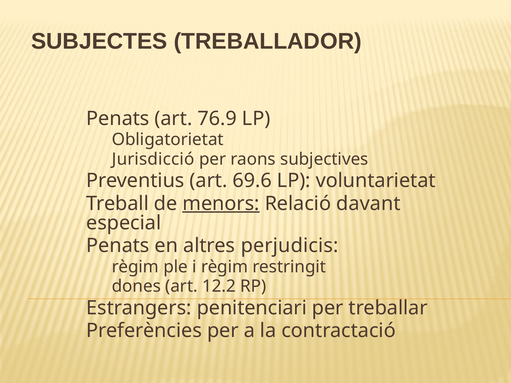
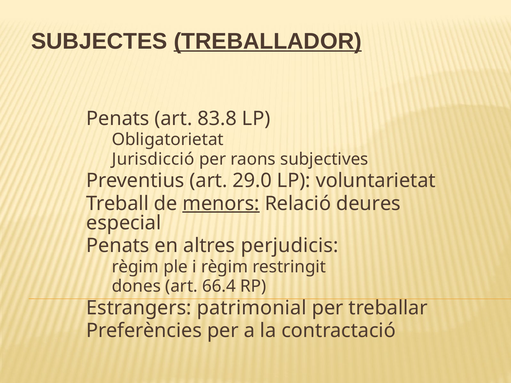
TREBALLADOR underline: none -> present
76.9: 76.9 -> 83.8
69.6: 69.6 -> 29.0
davant: davant -> deures
12.2: 12.2 -> 66.4
penitenciari: penitenciari -> patrimonial
